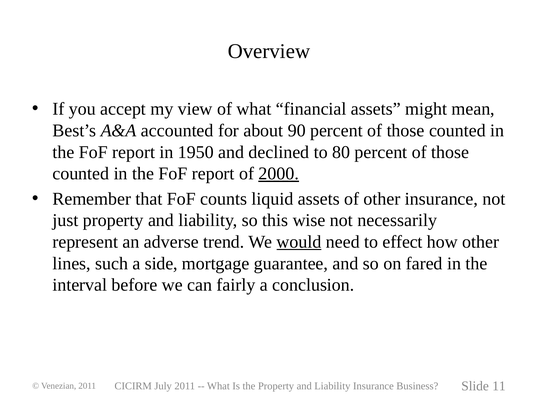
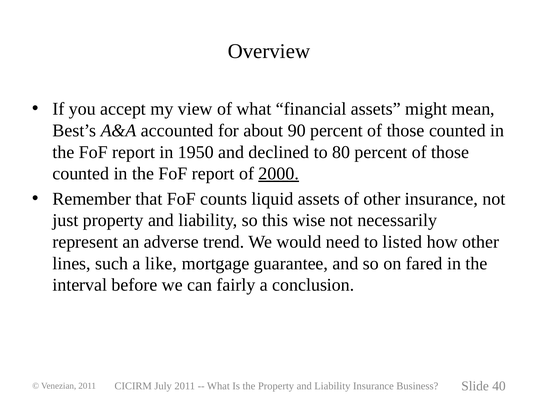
would underline: present -> none
effect: effect -> listed
side: side -> like
11: 11 -> 40
